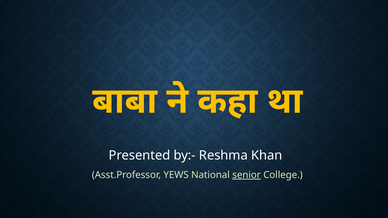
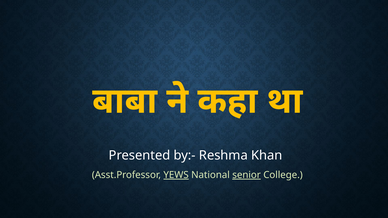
YEWS underline: none -> present
